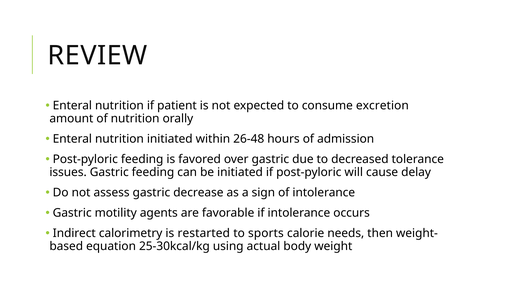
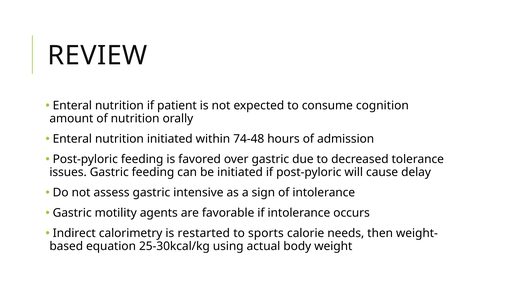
excretion: excretion -> cognition
26-48: 26-48 -> 74-48
decrease: decrease -> intensive
